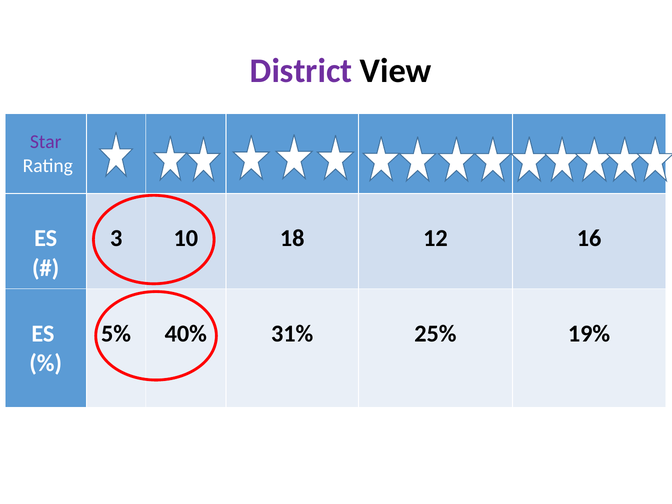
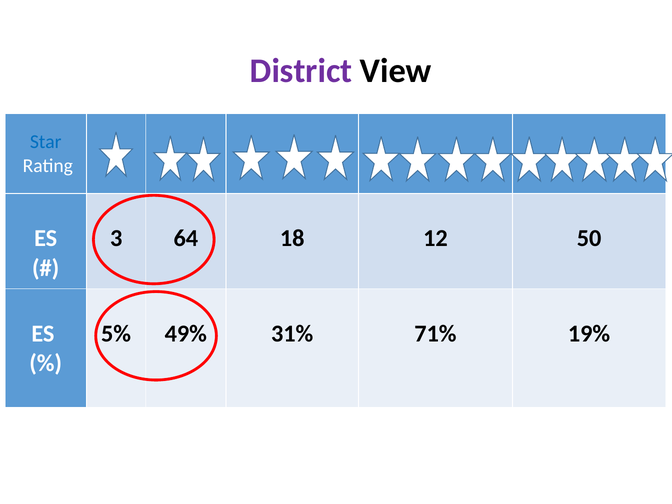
Star colour: purple -> blue
10: 10 -> 64
16: 16 -> 50
40%: 40% -> 49%
25%: 25% -> 71%
